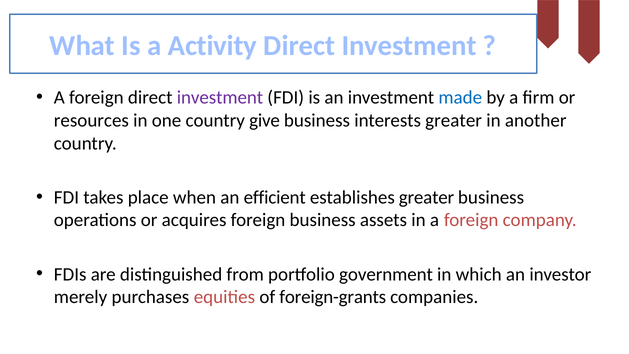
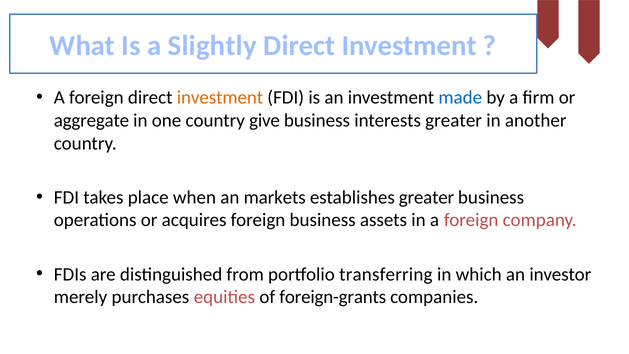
Activity: Activity -> Slightly
investment at (220, 98) colour: purple -> orange
resources: resources -> aggregate
efficient: efficient -> markets
government: government -> transferring
